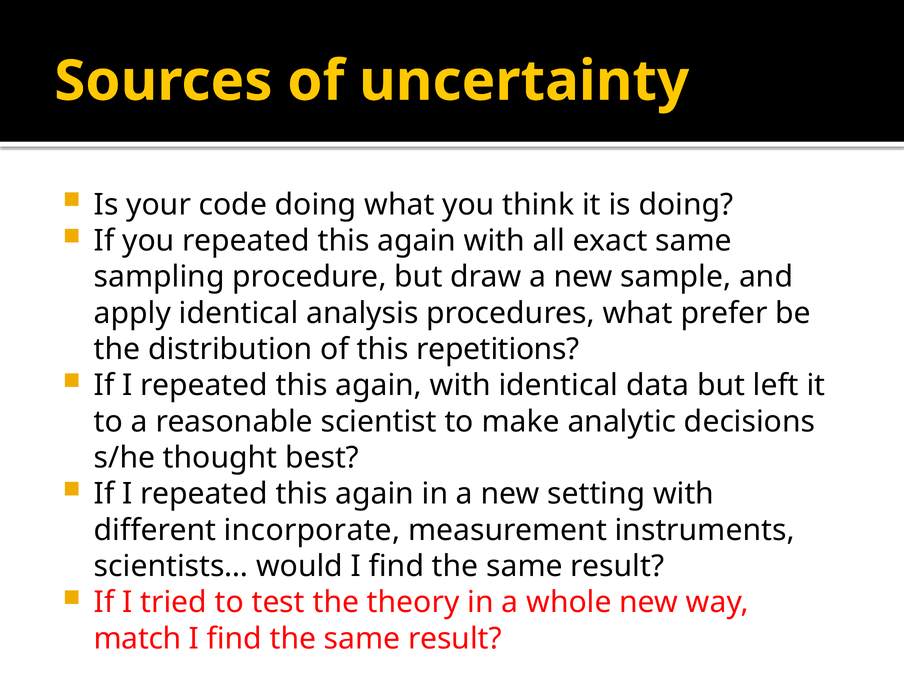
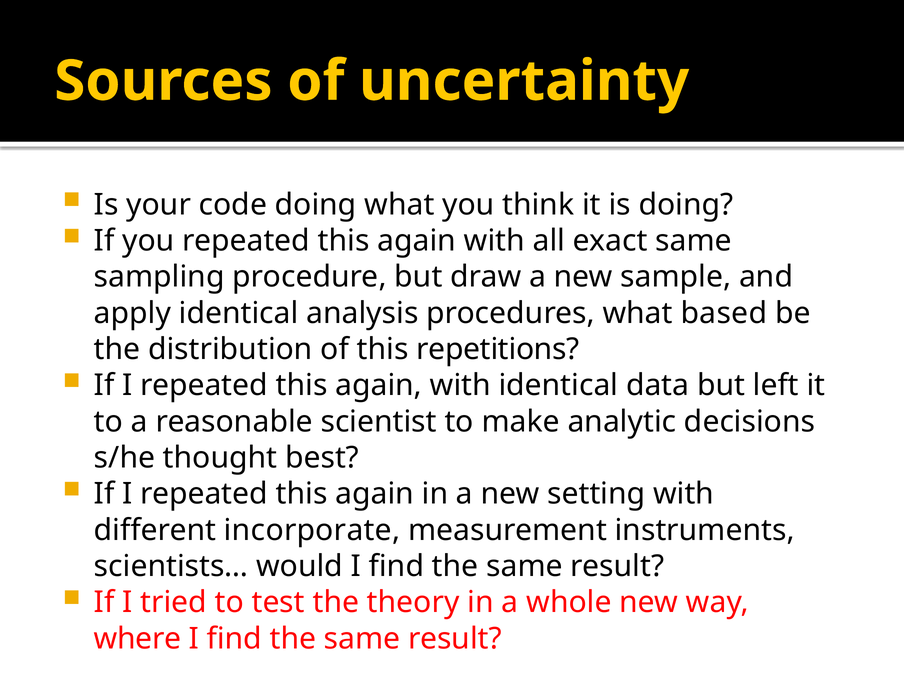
prefer: prefer -> based
match: match -> where
